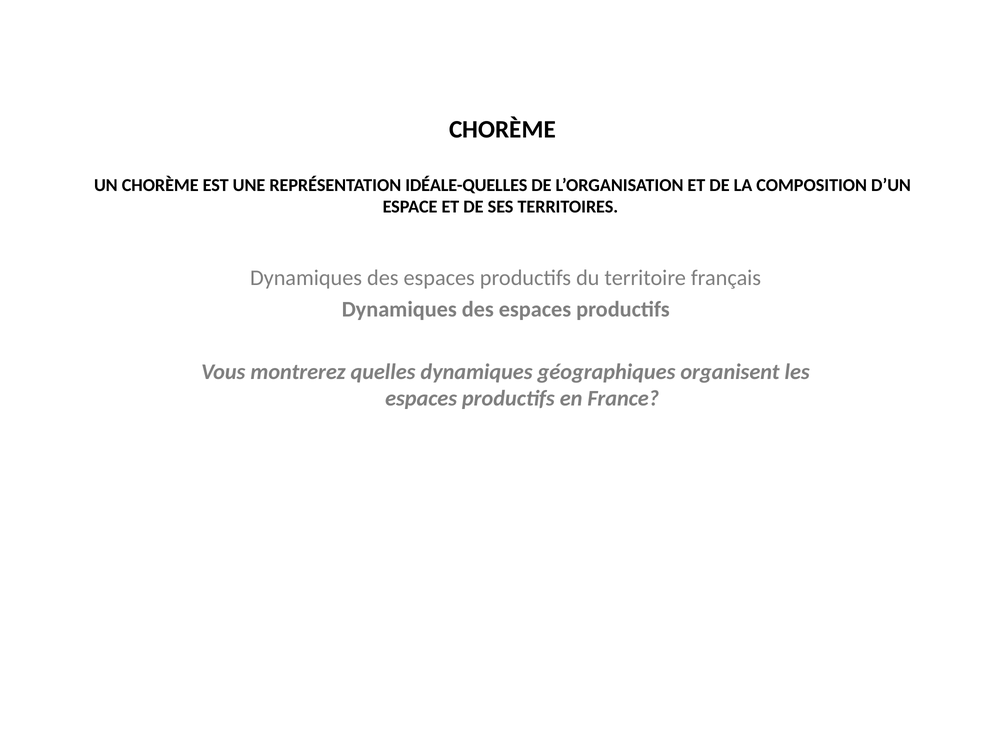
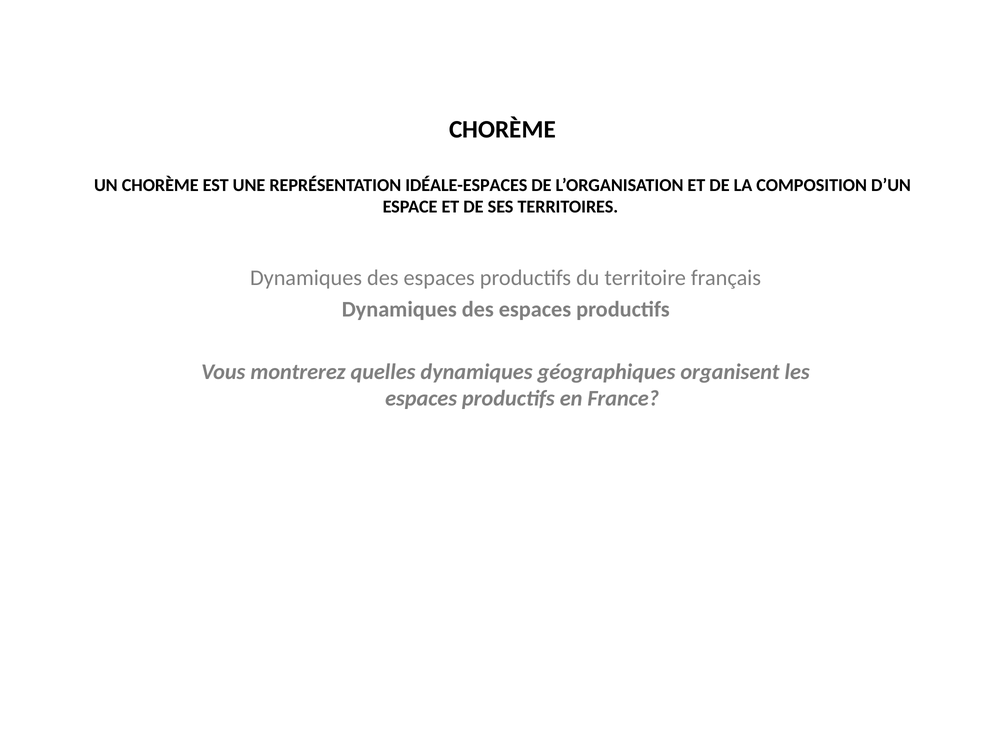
IDÉALE-QUELLES: IDÉALE-QUELLES -> IDÉALE-ESPACES
